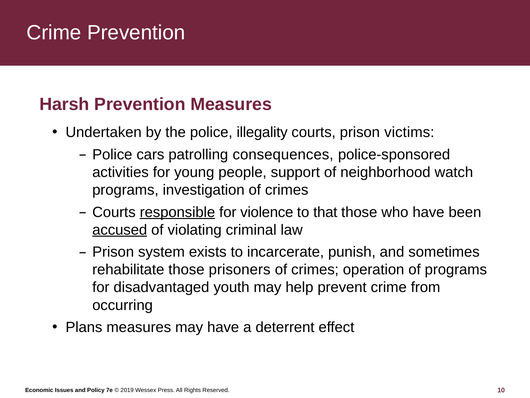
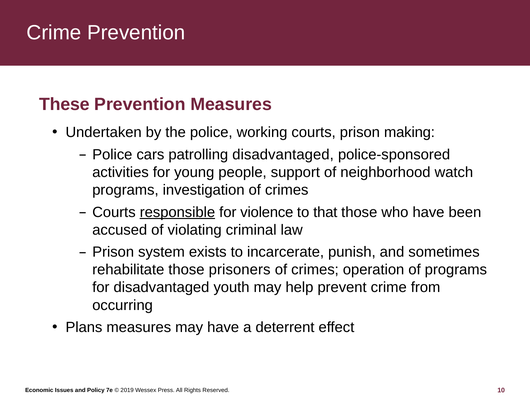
Harsh: Harsh -> These
illegality: illegality -> working
victims: victims -> making
patrolling consequences: consequences -> disadvantaged
accused underline: present -> none
